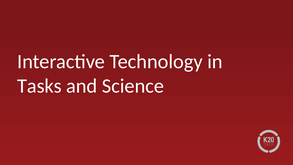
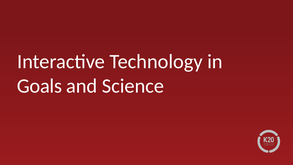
Tasks: Tasks -> Goals
